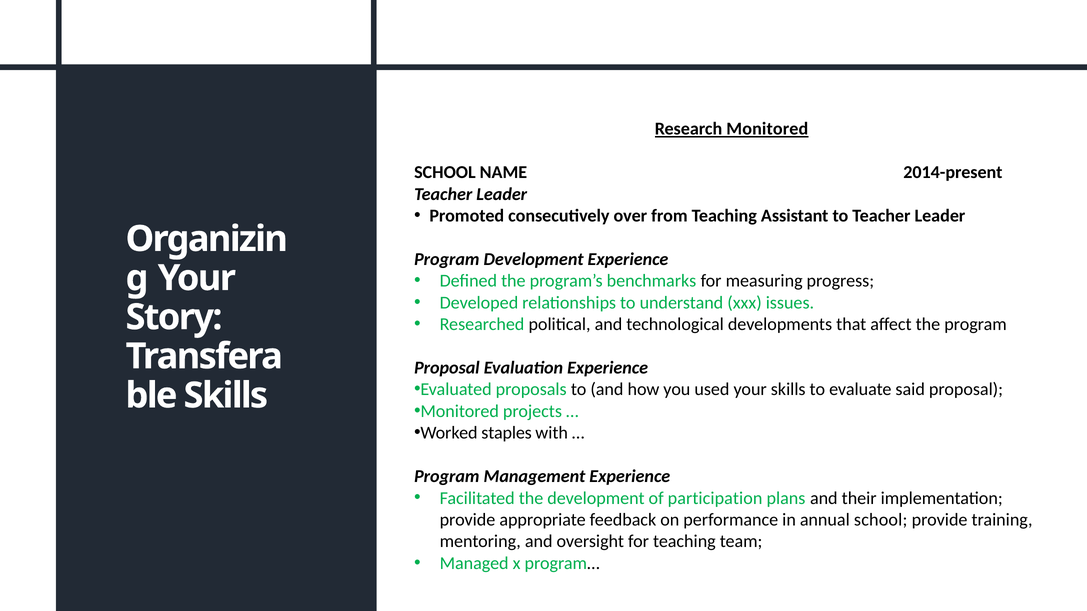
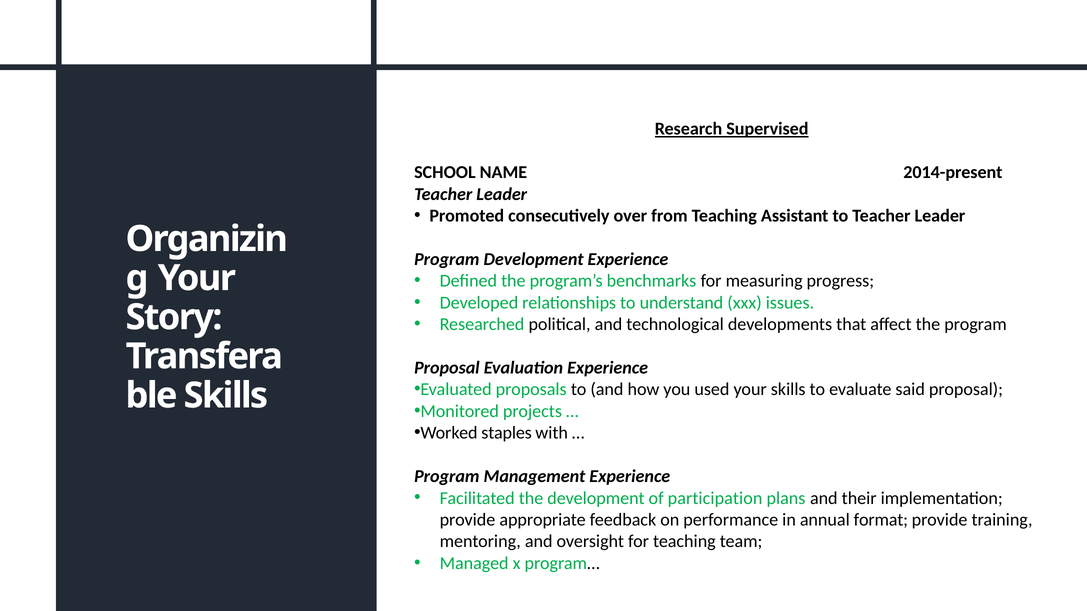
Research Monitored: Monitored -> Supervised
annual school: school -> format
